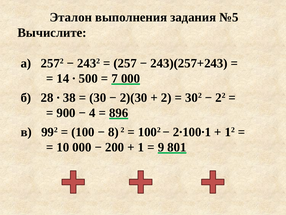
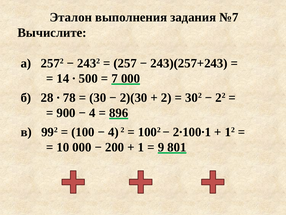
№5: №5 -> №7
38: 38 -> 78
8 at (113, 132): 8 -> 4
